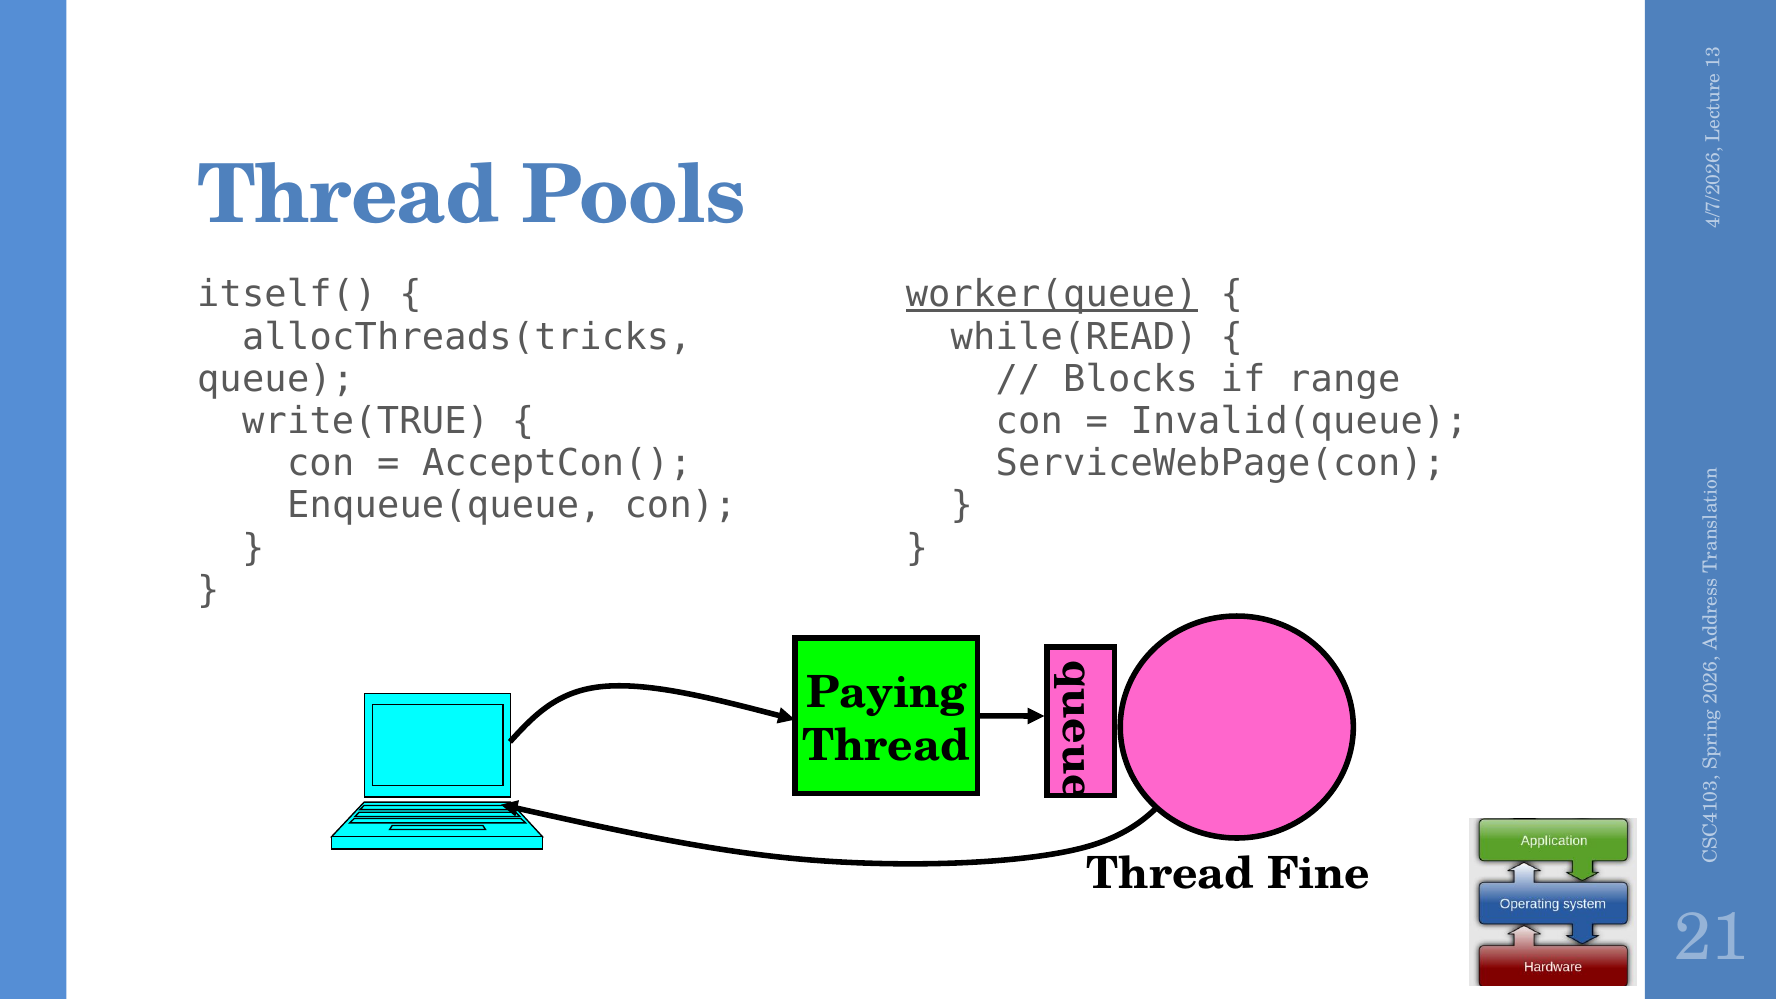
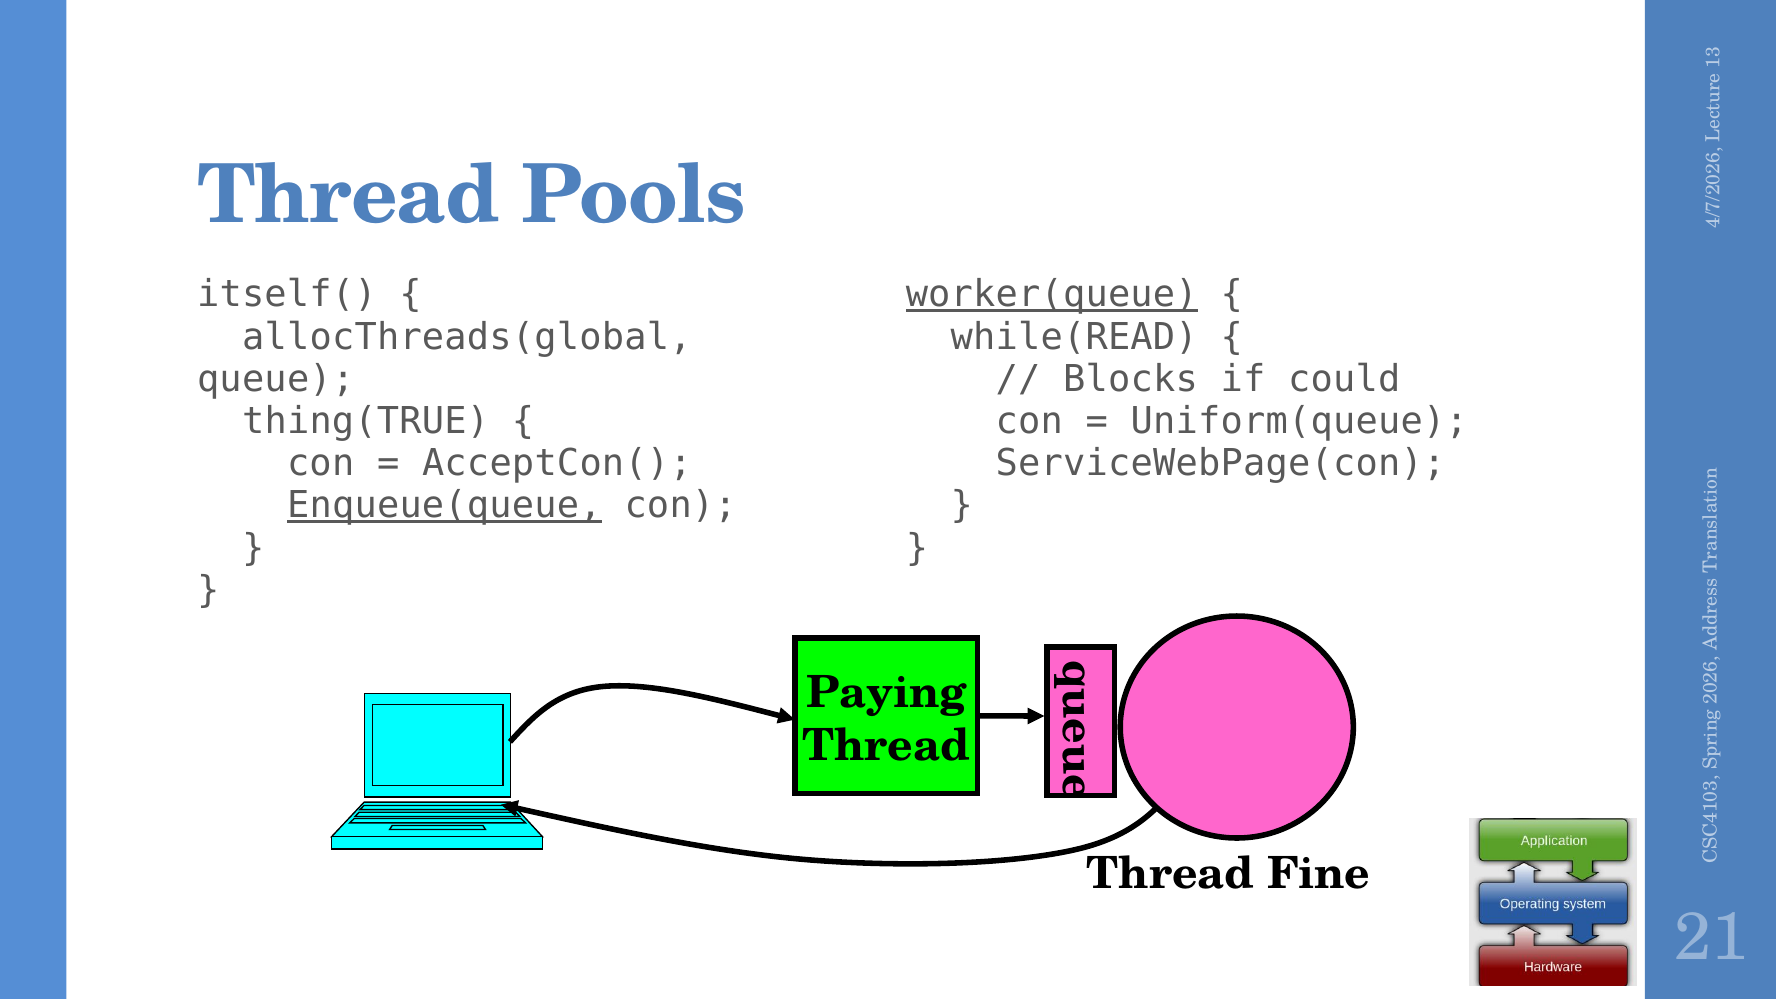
allocThreads(tricks: allocThreads(tricks -> allocThreads(global
range: range -> could
write(TRUE: write(TRUE -> thing(TRUE
Invalid(queue: Invalid(queue -> Uniform(queue
Enqueue(queue underline: none -> present
